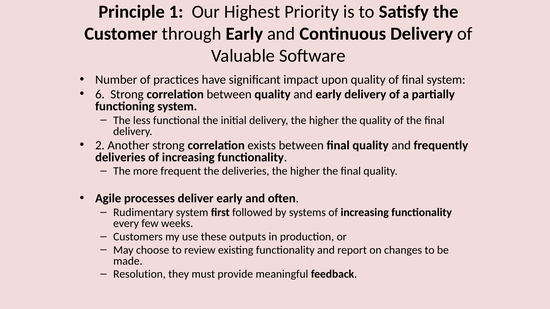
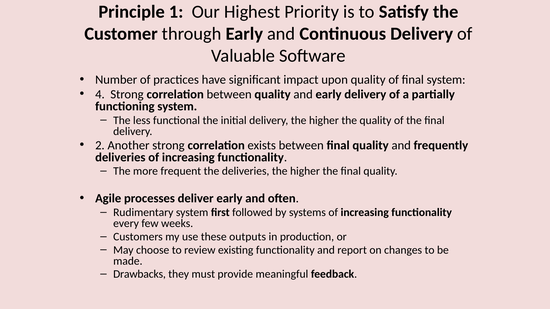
6: 6 -> 4
Resolution: Resolution -> Drawbacks
